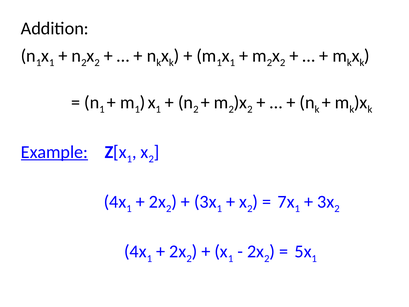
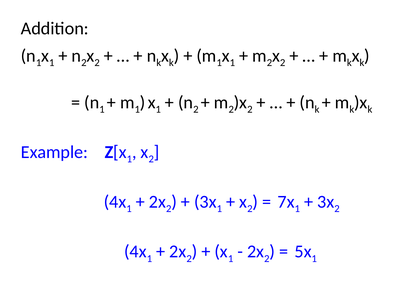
Example underline: present -> none
